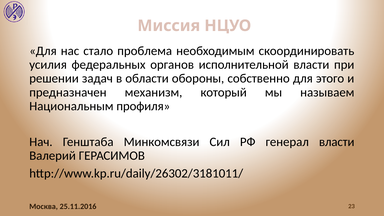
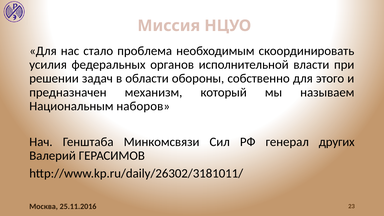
профиля: профиля -> наборов
генерал власти: власти -> других
